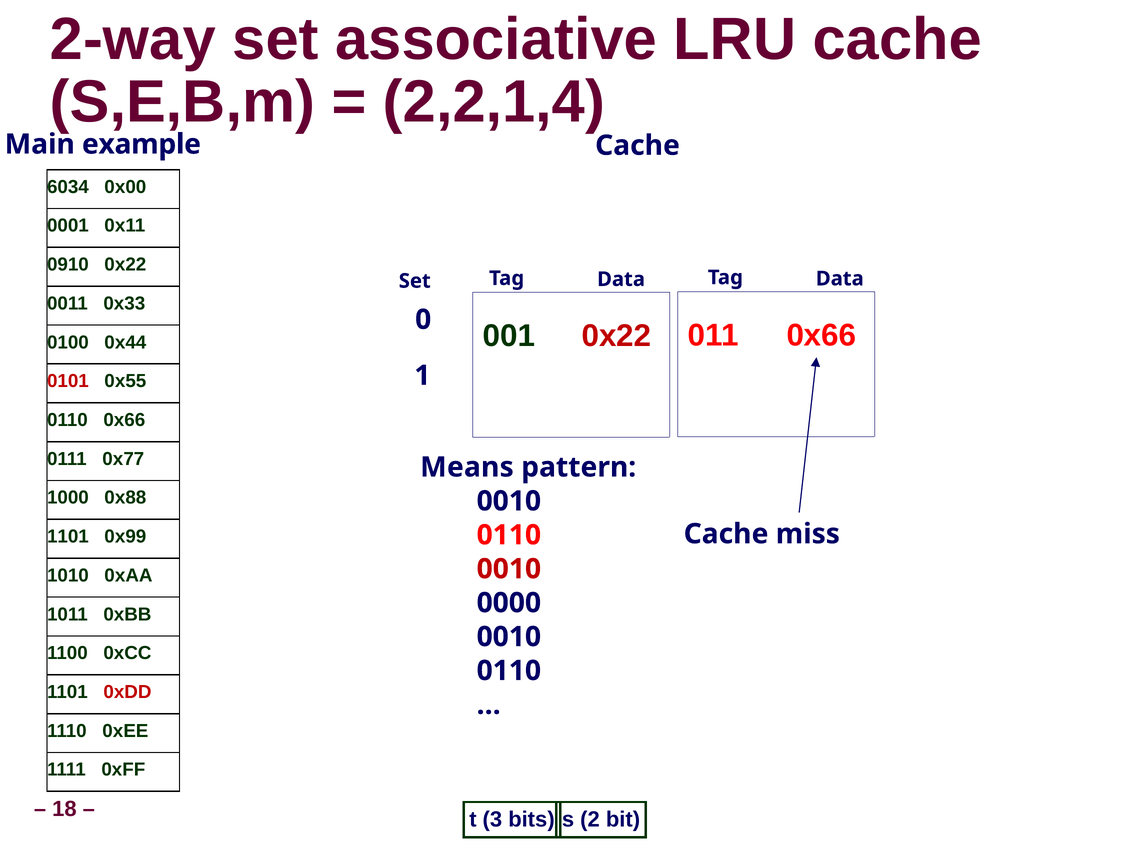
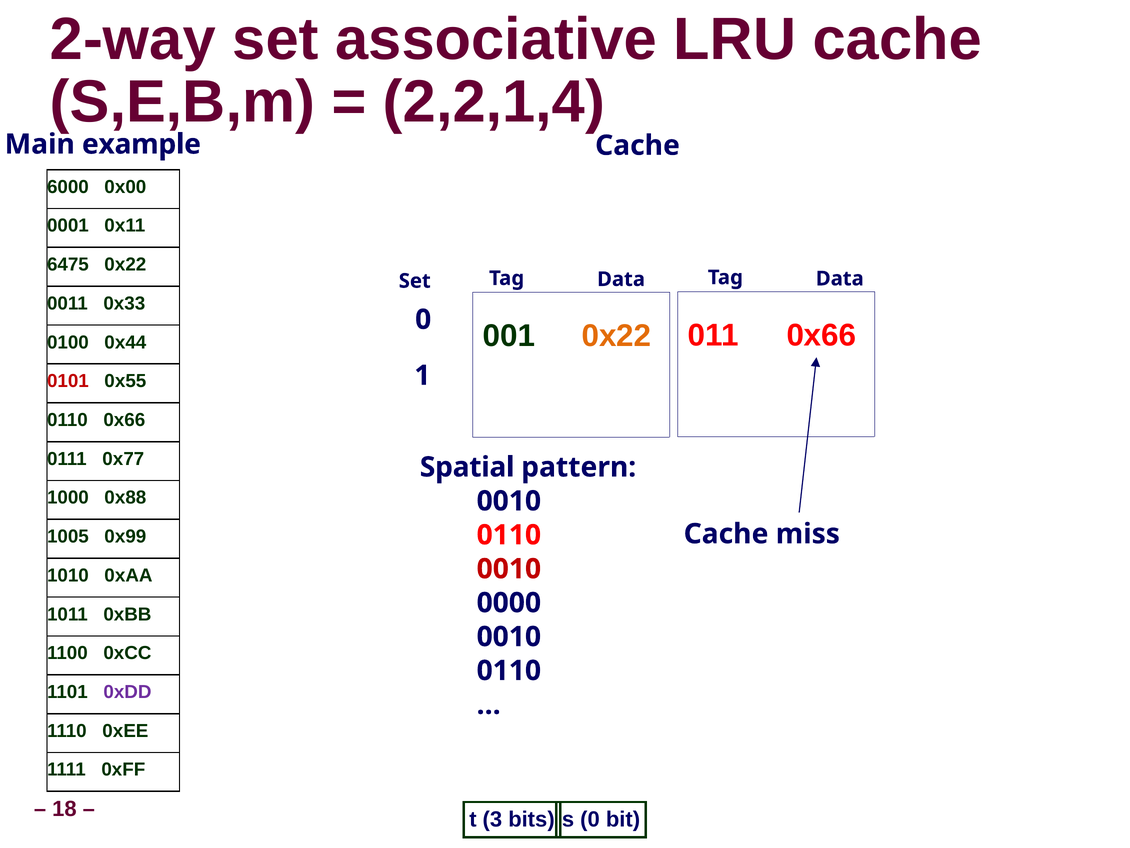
6034: 6034 -> 6000
0910: 0910 -> 6475
0x22 at (616, 336) colour: red -> orange
Means: Means -> Spatial
1101 at (68, 536): 1101 -> 1005
0xDD colour: red -> purple
s 2: 2 -> 0
